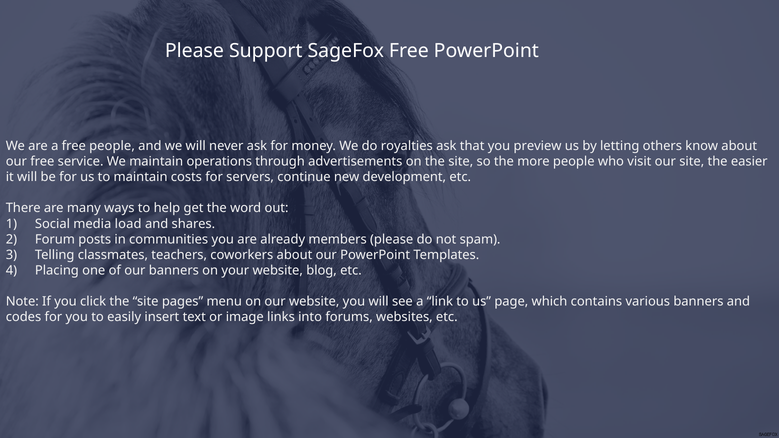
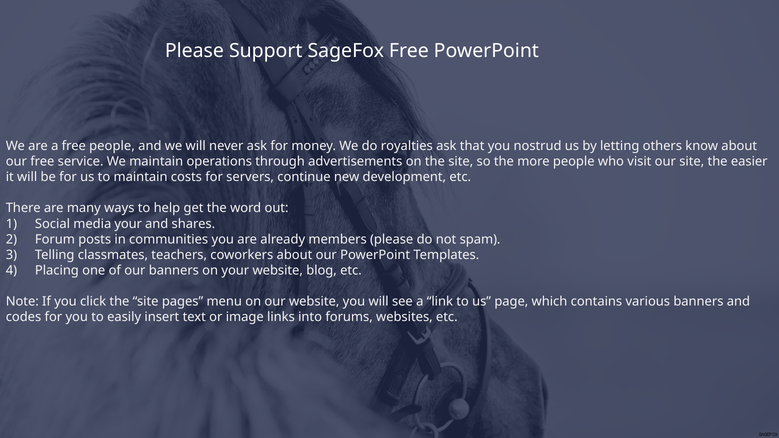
preview: preview -> nostrud
media load: load -> your
